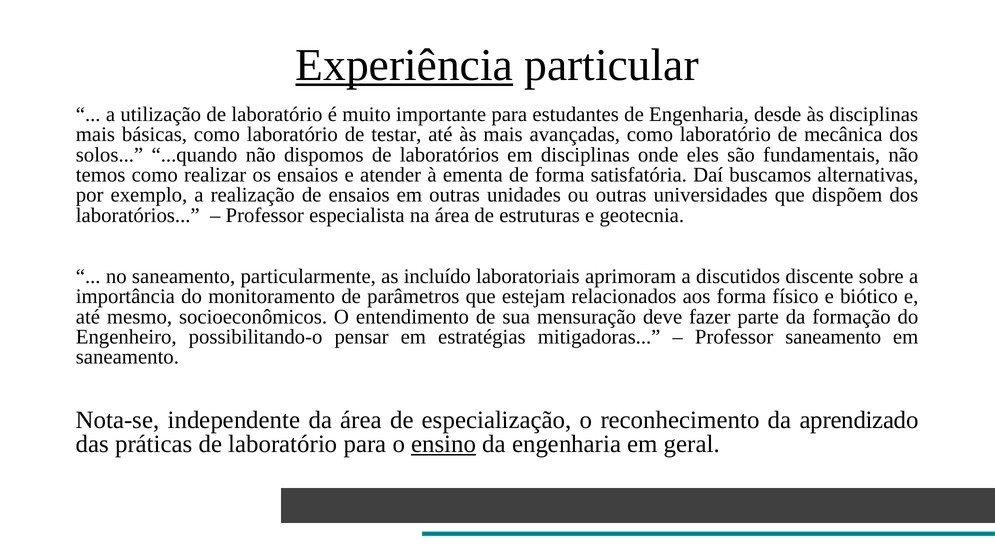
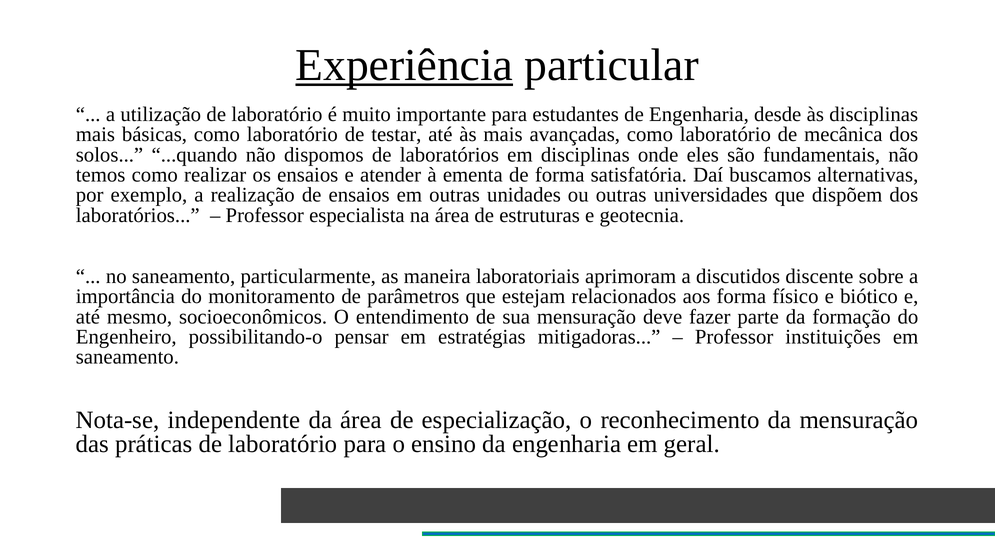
incluído: incluído -> maneira
Professor saneamento: saneamento -> instituições
da aprendizado: aprendizado -> mensuração
ensino underline: present -> none
